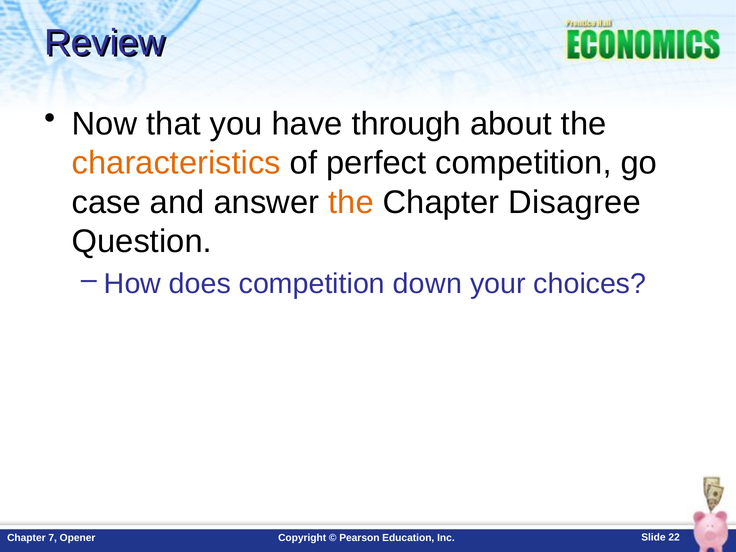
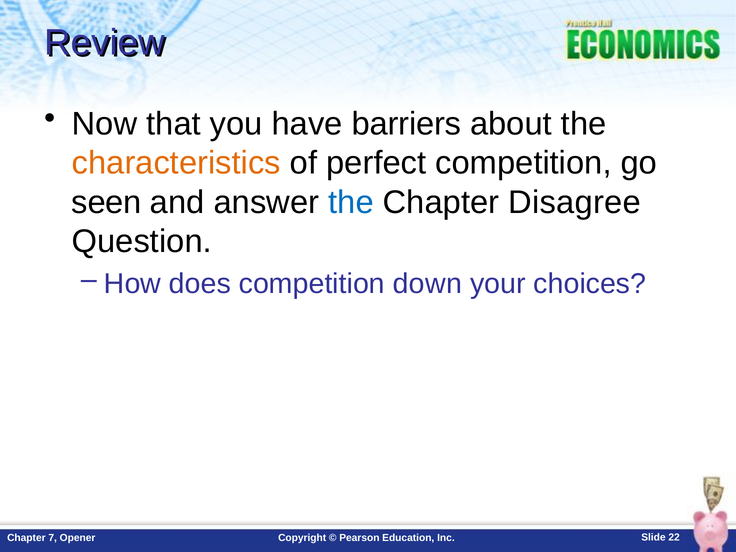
through: through -> barriers
case: case -> seen
the at (351, 202) colour: orange -> blue
